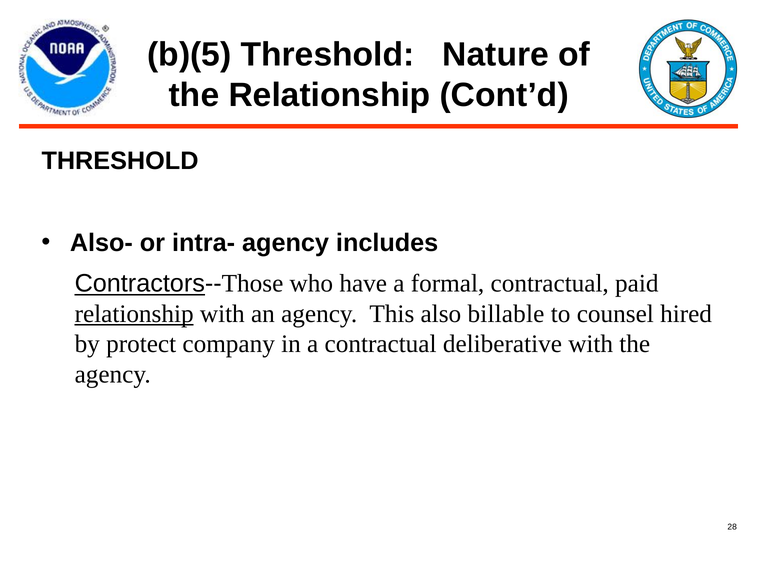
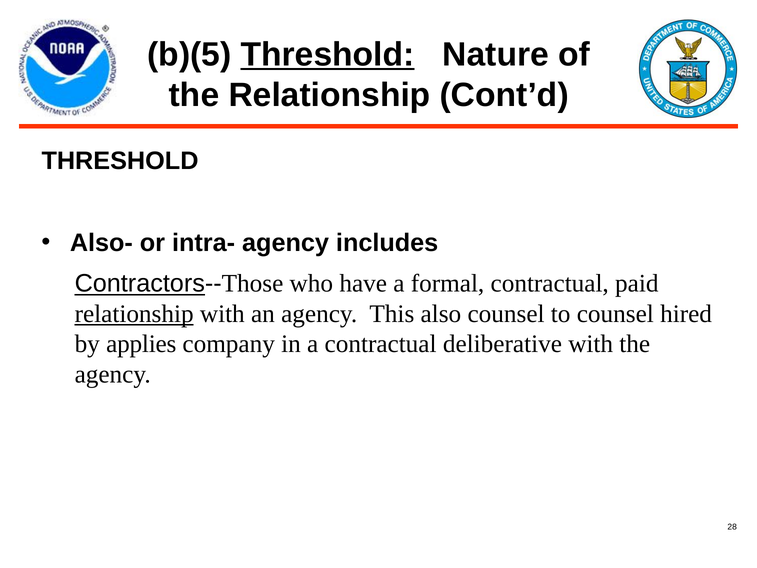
Threshold at (328, 55) underline: none -> present
also billable: billable -> counsel
protect: protect -> applies
